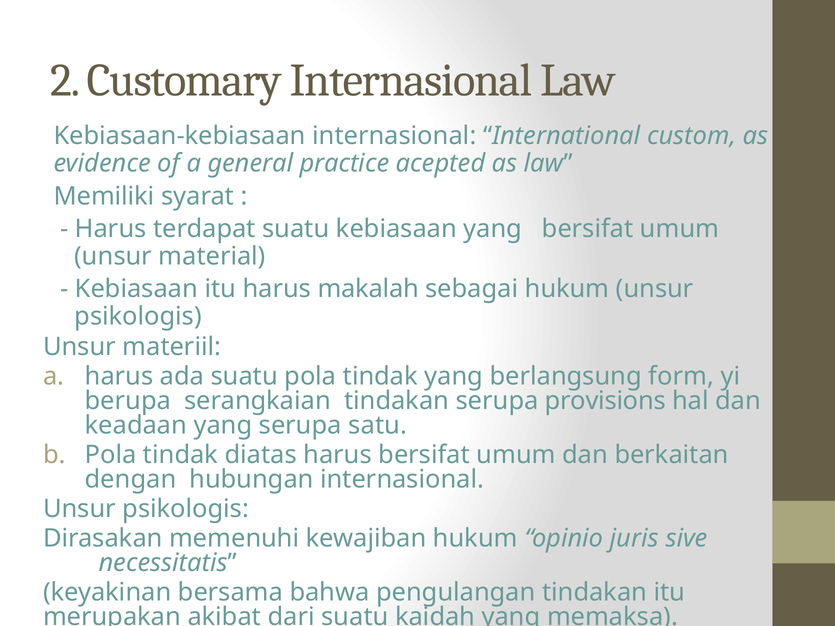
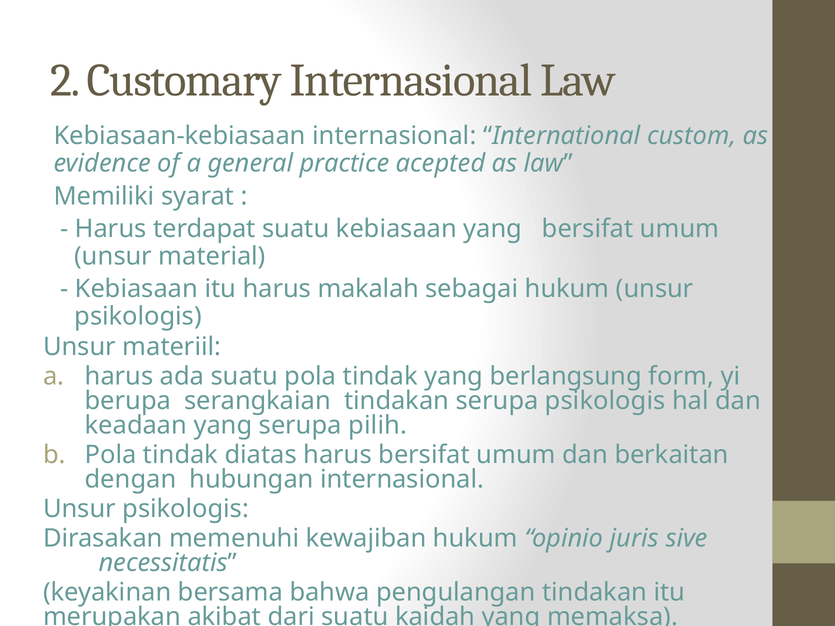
serupa provisions: provisions -> psikologis
satu: satu -> pilih
